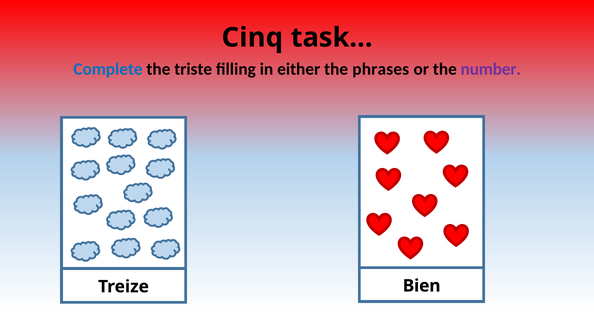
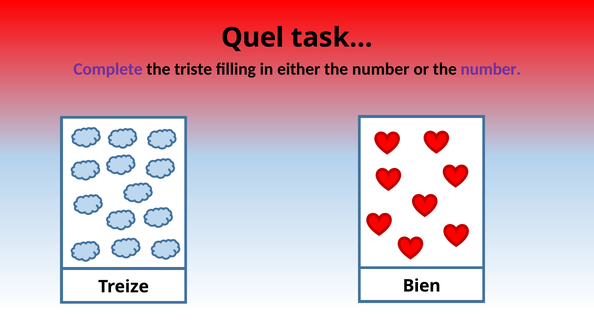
Cinq: Cinq -> Quel
Complete colour: blue -> purple
either the phrases: phrases -> number
